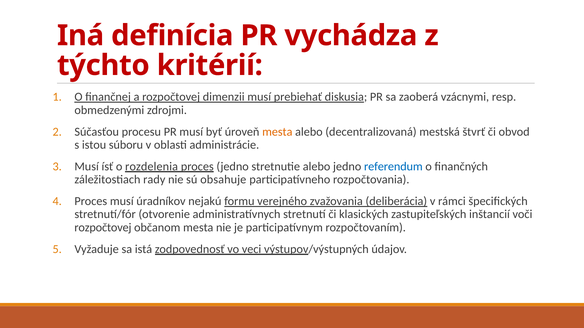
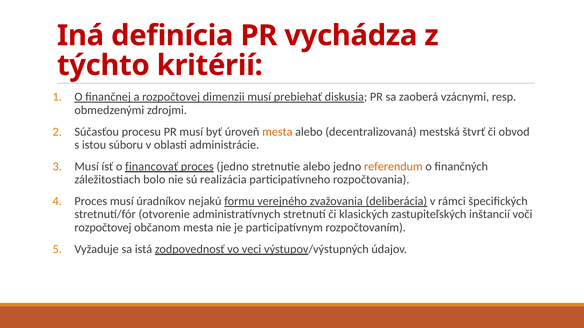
rozdelenia: rozdelenia -> financovať
referendum colour: blue -> orange
rady: rady -> bolo
obsahuje: obsahuje -> realizácia
